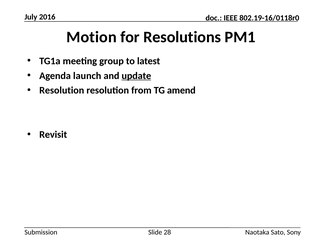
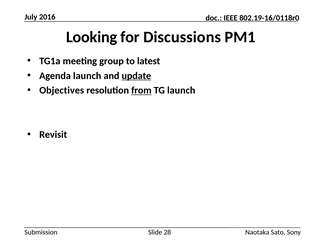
Motion: Motion -> Looking
Resolutions: Resolutions -> Discussions
Resolution at (62, 91): Resolution -> Objectives
from underline: none -> present
TG amend: amend -> launch
